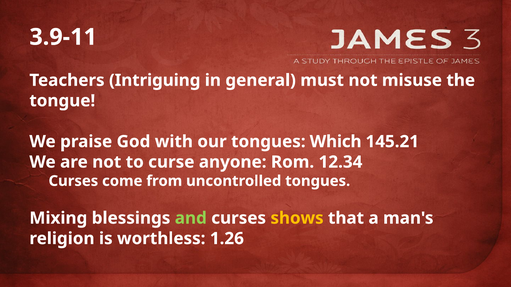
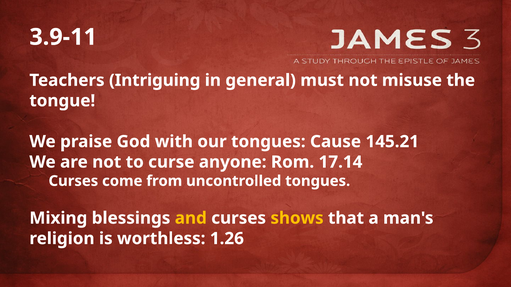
Which: Which -> Cause
12.34: 12.34 -> 17.14
and colour: light green -> yellow
